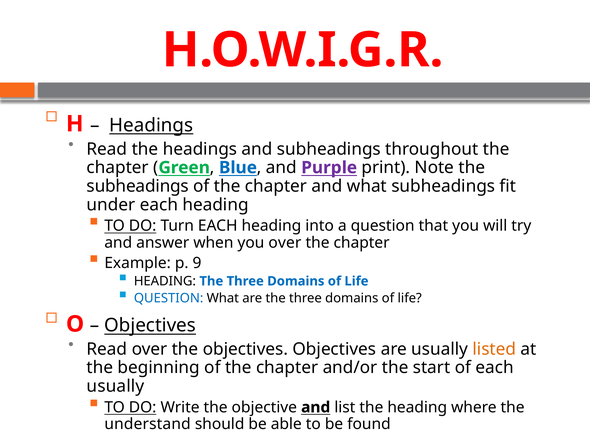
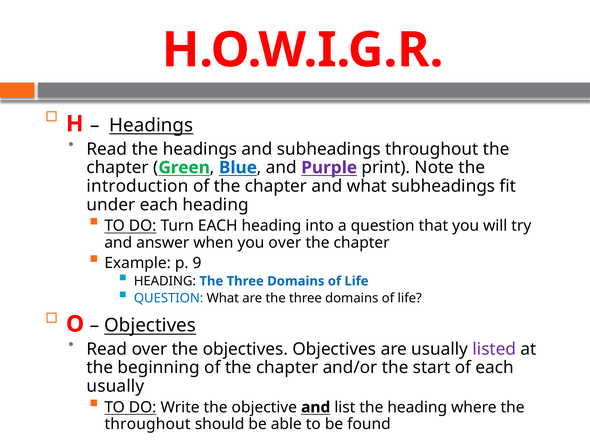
subheadings at (138, 186): subheadings -> introduction
listed colour: orange -> purple
understand at (148, 425): understand -> throughout
